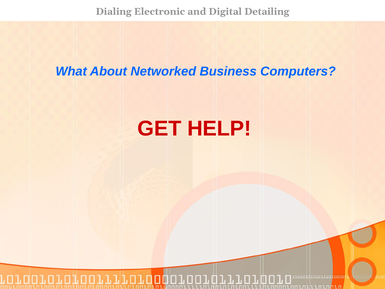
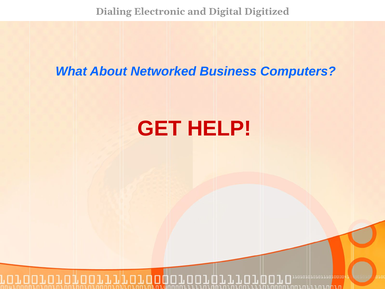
Detailing: Detailing -> Digitized
